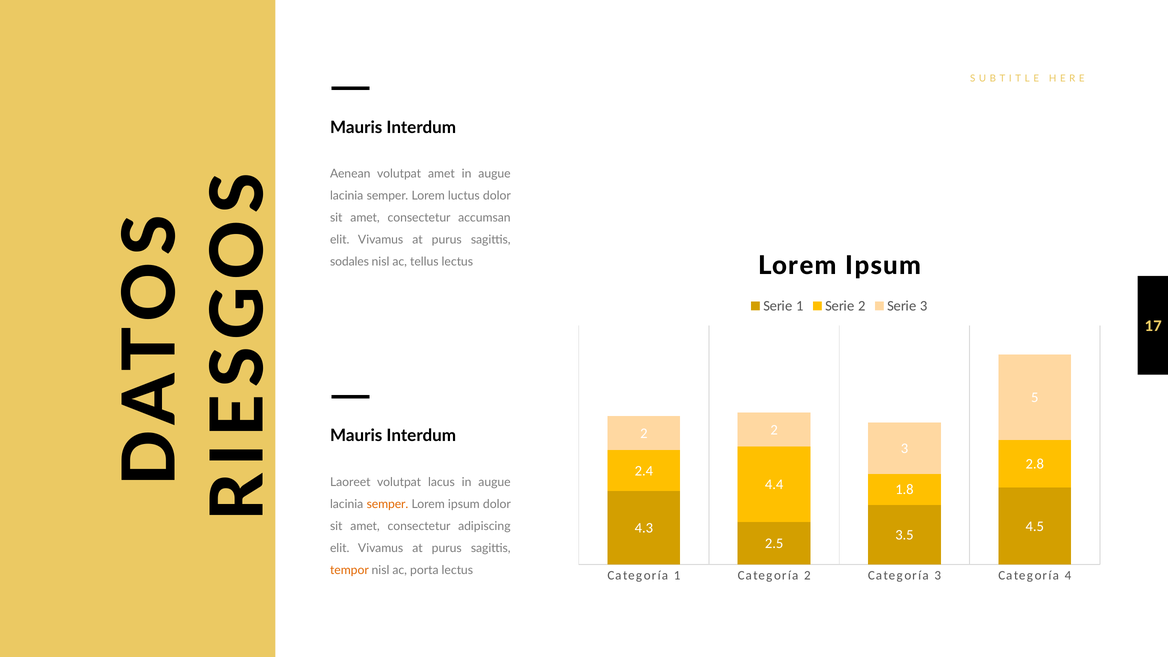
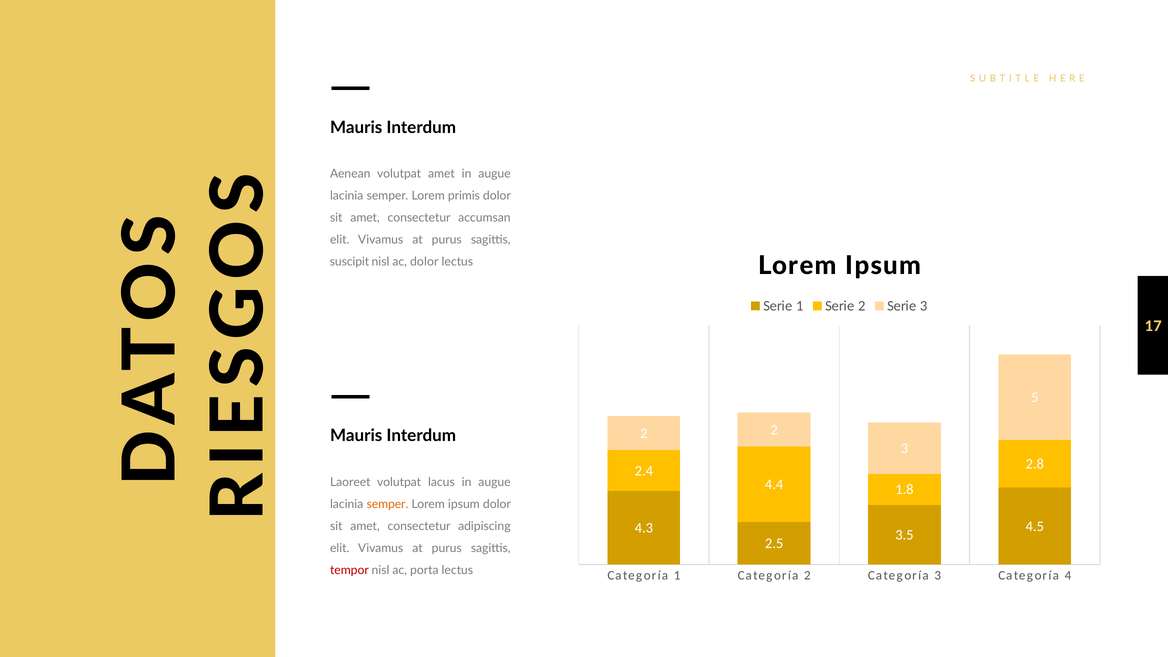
luctus: luctus -> primis
sodales: sodales -> suscipit
ac tellus: tellus -> dolor
tempor colour: orange -> red
